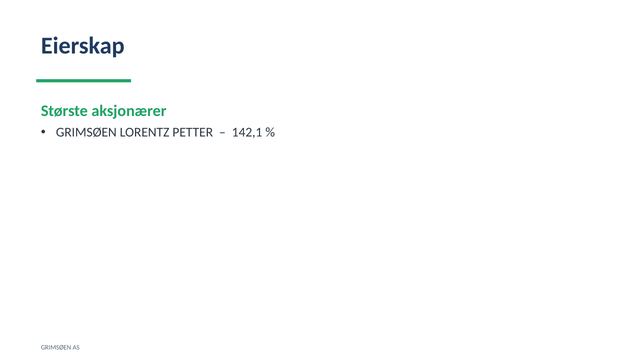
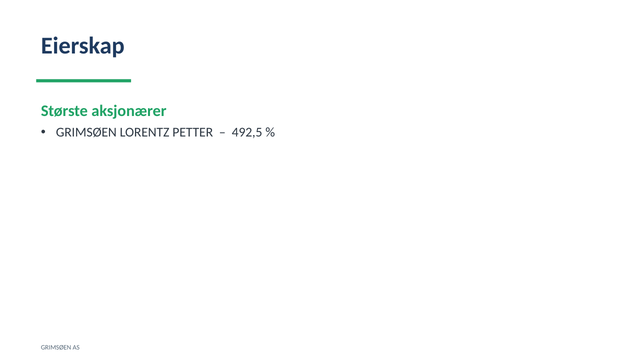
142,1: 142,1 -> 492,5
